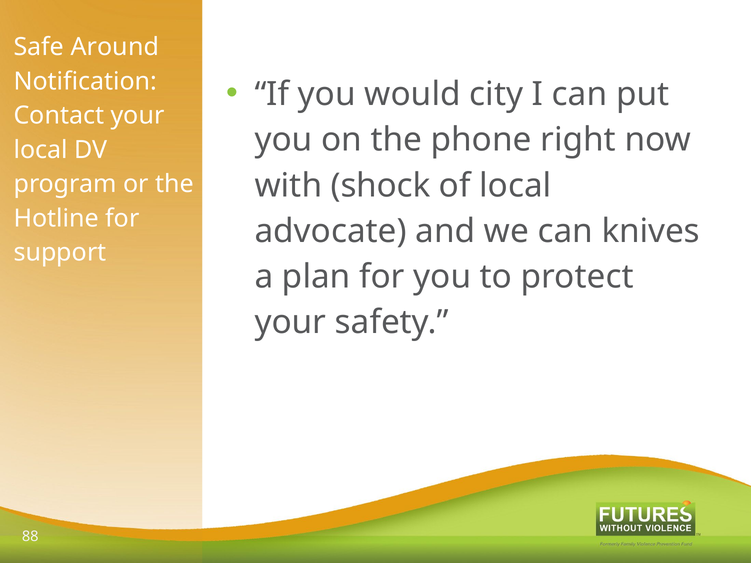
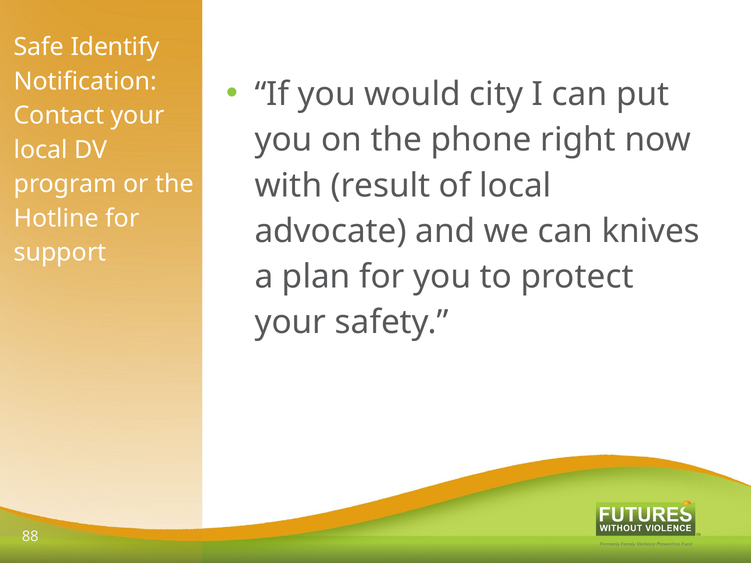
Around: Around -> Identify
shock: shock -> result
